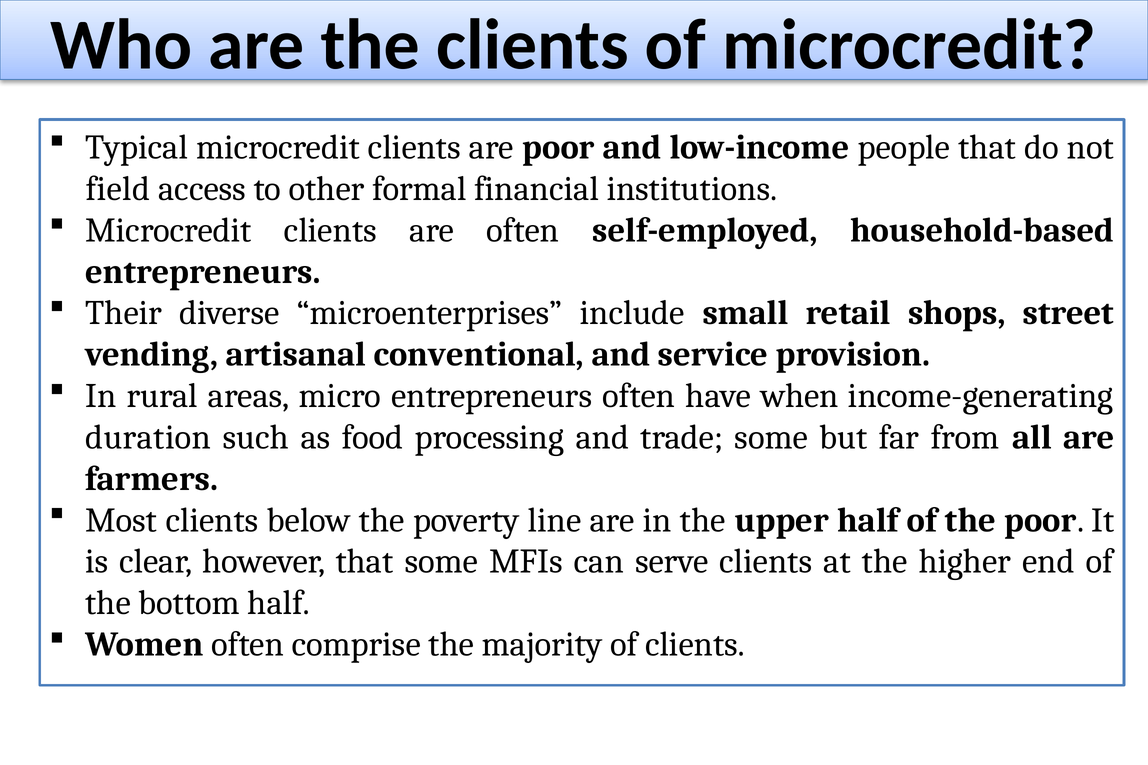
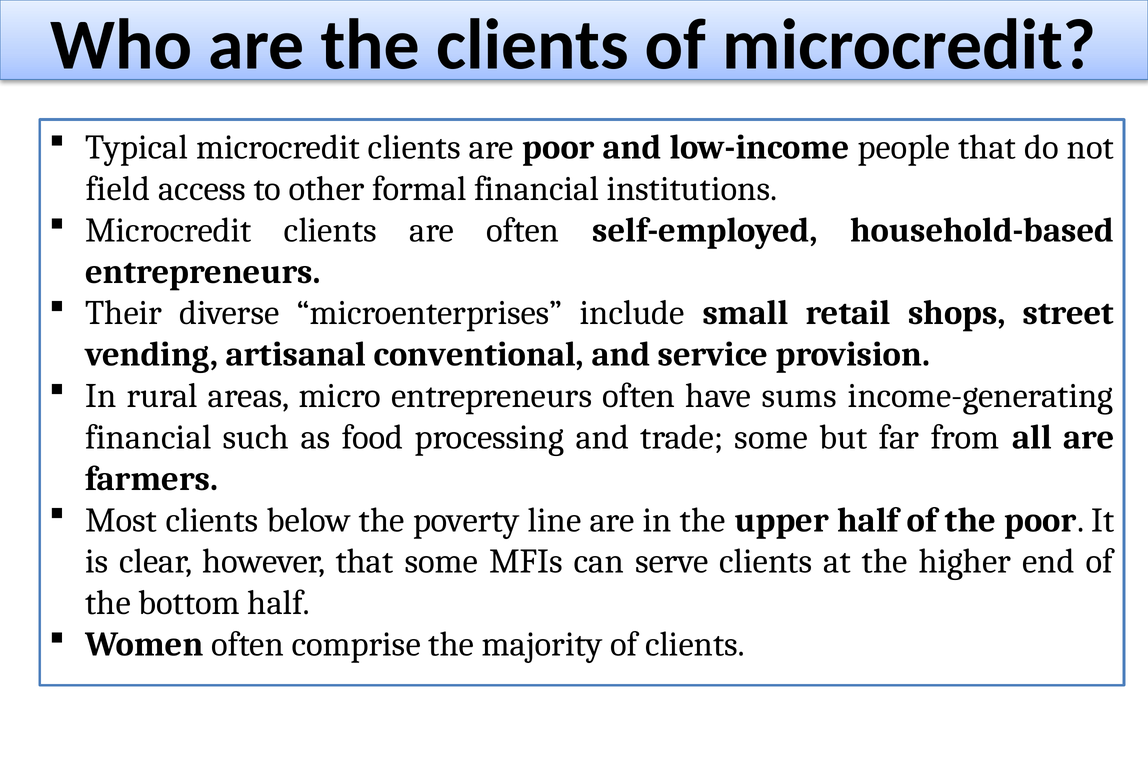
when: when -> sums
duration at (148, 438): duration -> financial
